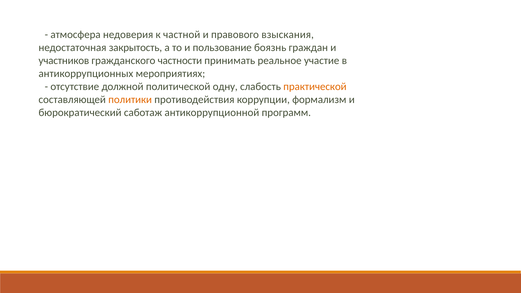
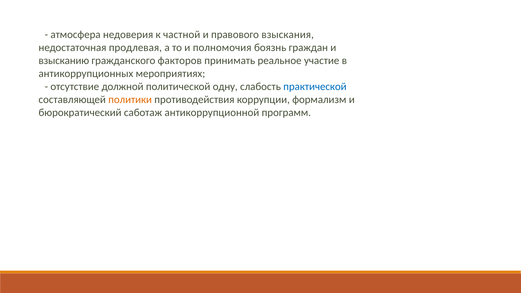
закрытость: закрытость -> продлевая
пользование: пользование -> полномочия
участников: участников -> взысканию
частности: частности -> факторов
практической colour: orange -> blue
